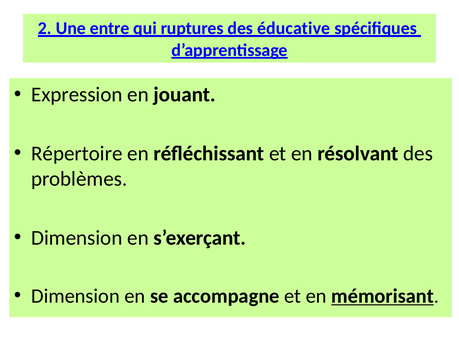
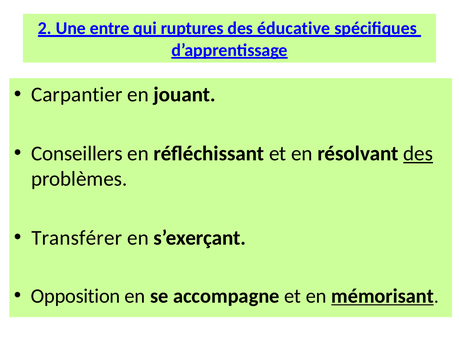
Expression: Expression -> Carpantier
Répertoire: Répertoire -> Conseillers
des at (418, 153) underline: none -> present
Dimension at (77, 237): Dimension -> Transférer
Dimension at (75, 295): Dimension -> Opposition
